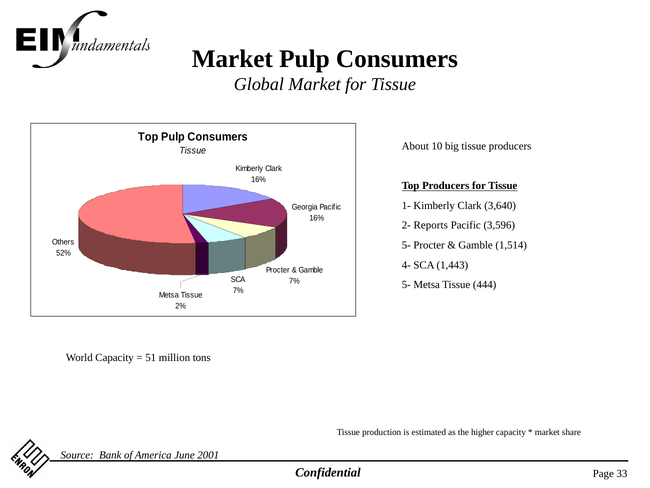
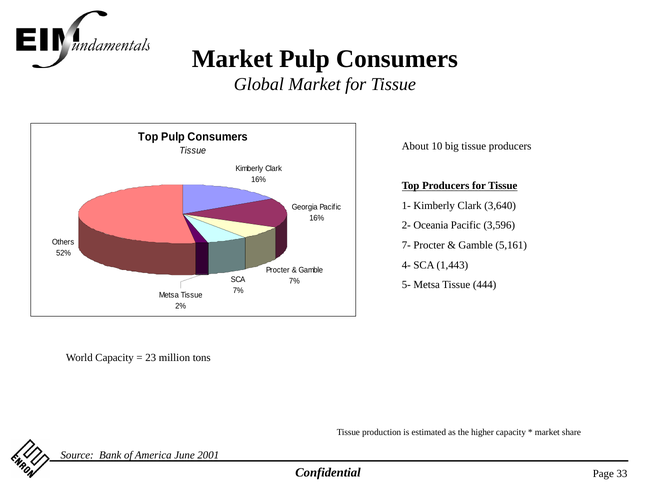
Reports: Reports -> Oceania
5- at (406, 245): 5- -> 7-
1,514: 1,514 -> 5,161
51: 51 -> 23
